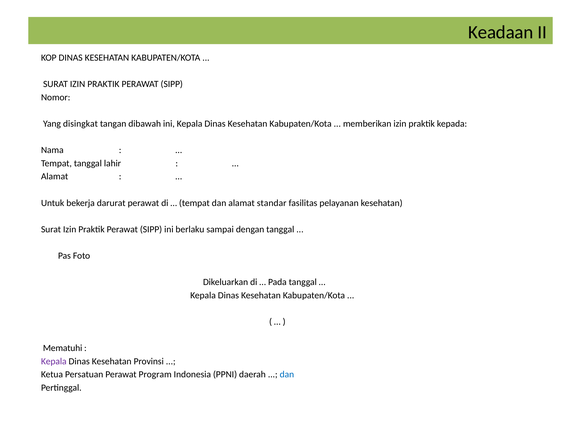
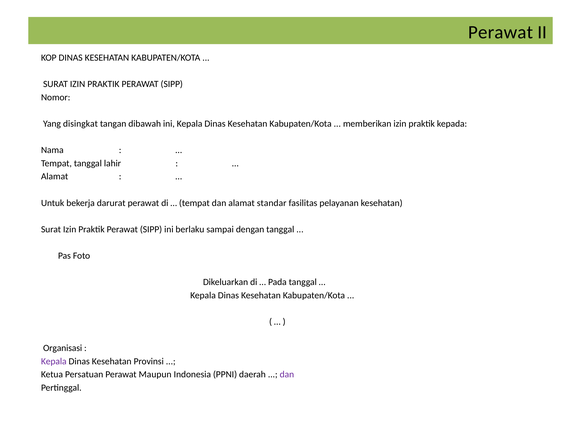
Keadaan at (501, 32): Keadaan -> Perawat
Mematuhi: Mematuhi -> Organisasi
Program: Program -> Maupun
dan at (287, 375) colour: blue -> purple
